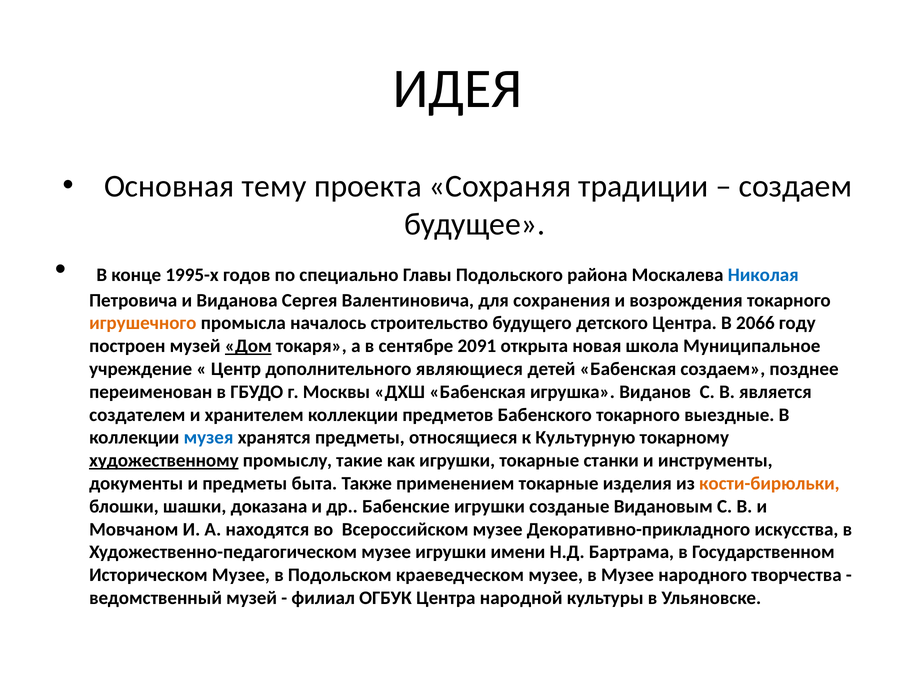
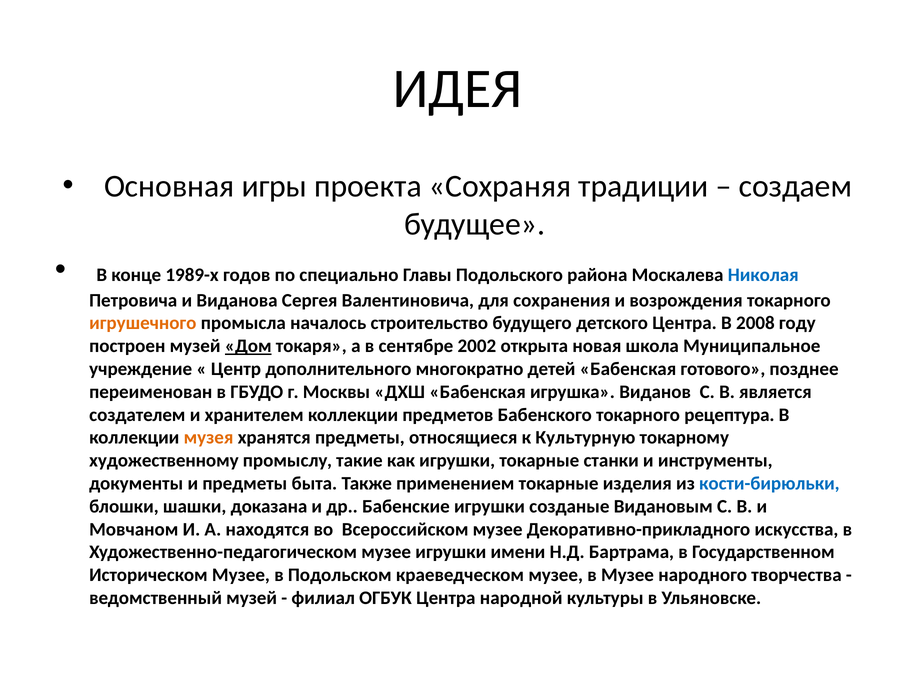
тему: тему -> игры
1995-х: 1995-х -> 1989-х
2066: 2066 -> 2008
2091: 2091 -> 2002
являющиеся: являющиеся -> многократно
Бабенская создаем: создаем -> готового
выездные: выездные -> рецептура
музея colour: blue -> orange
художественному underline: present -> none
кости-бирюльки colour: orange -> blue
